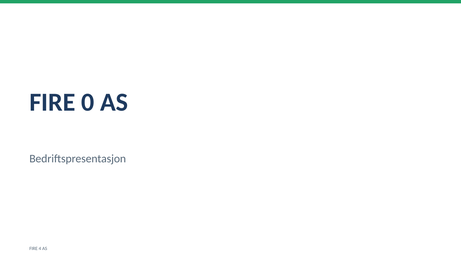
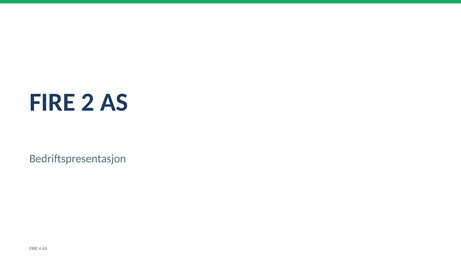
0: 0 -> 2
